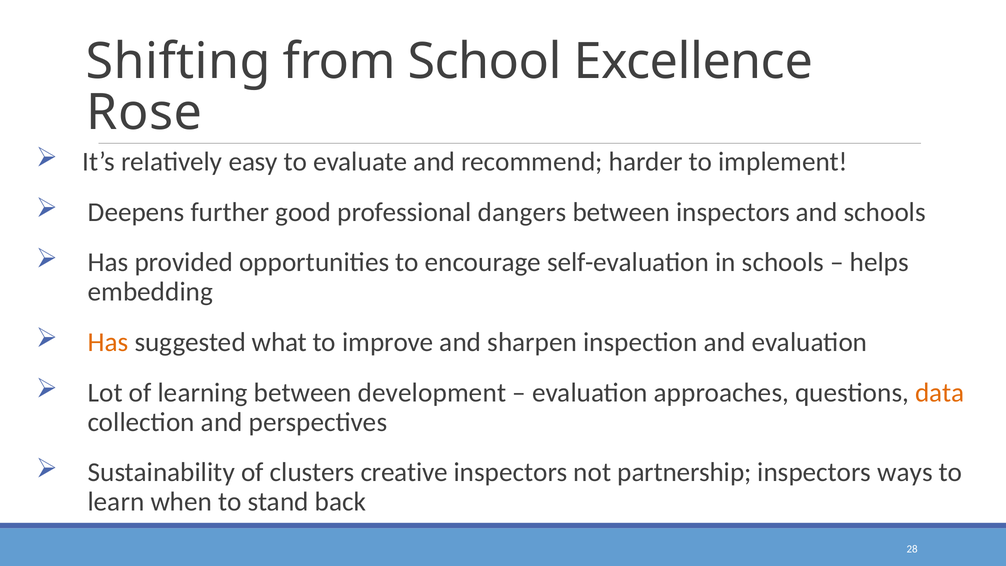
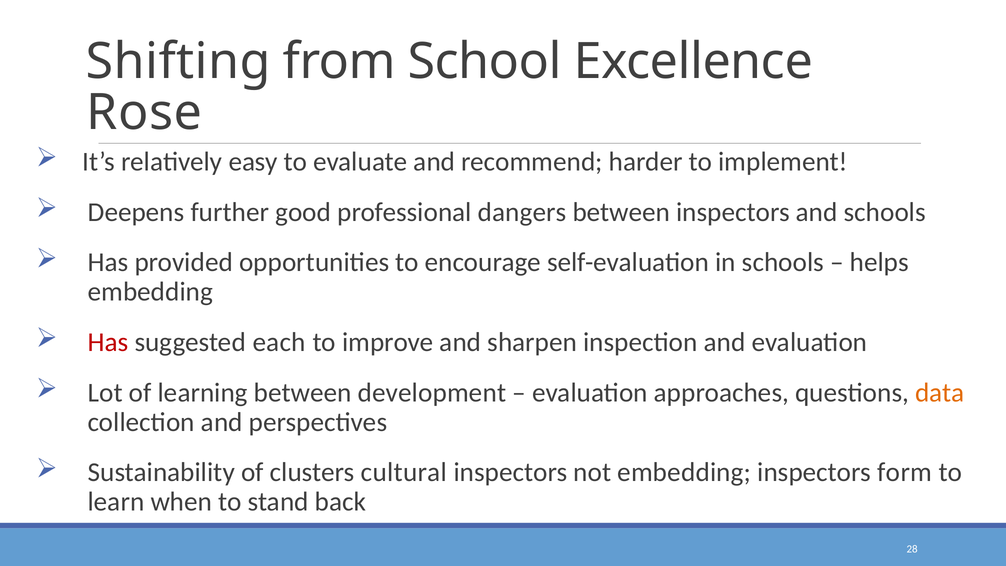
Has at (108, 342) colour: orange -> red
what: what -> each
creative: creative -> cultural
not partnership: partnership -> embedding
ways: ways -> form
